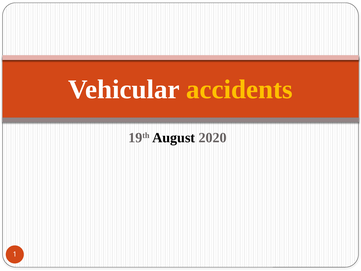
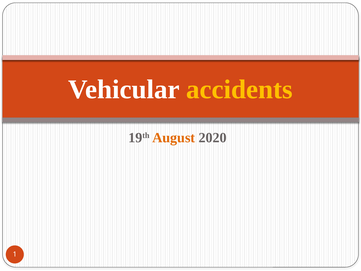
August colour: black -> orange
